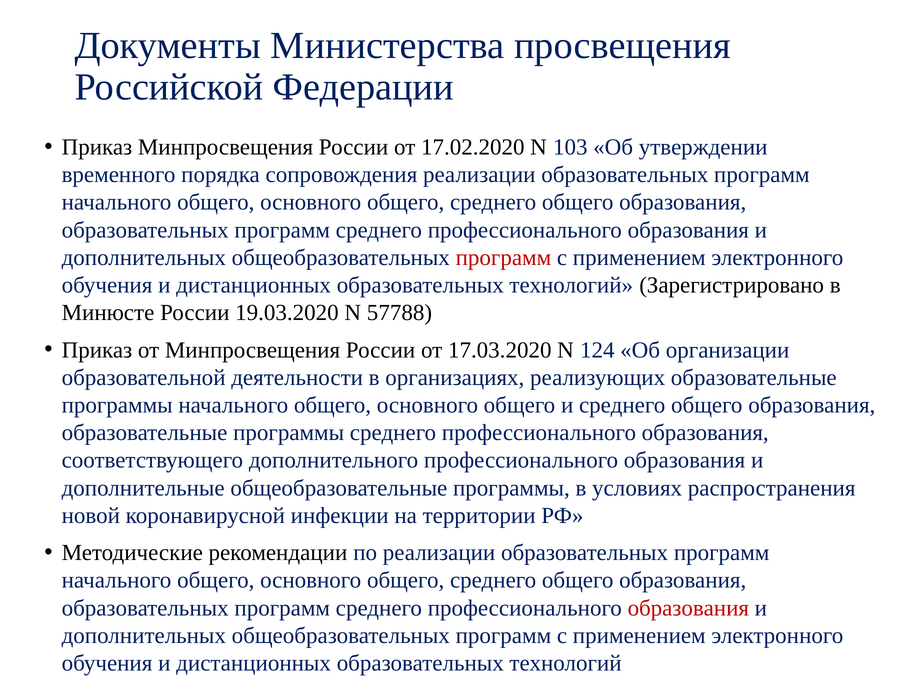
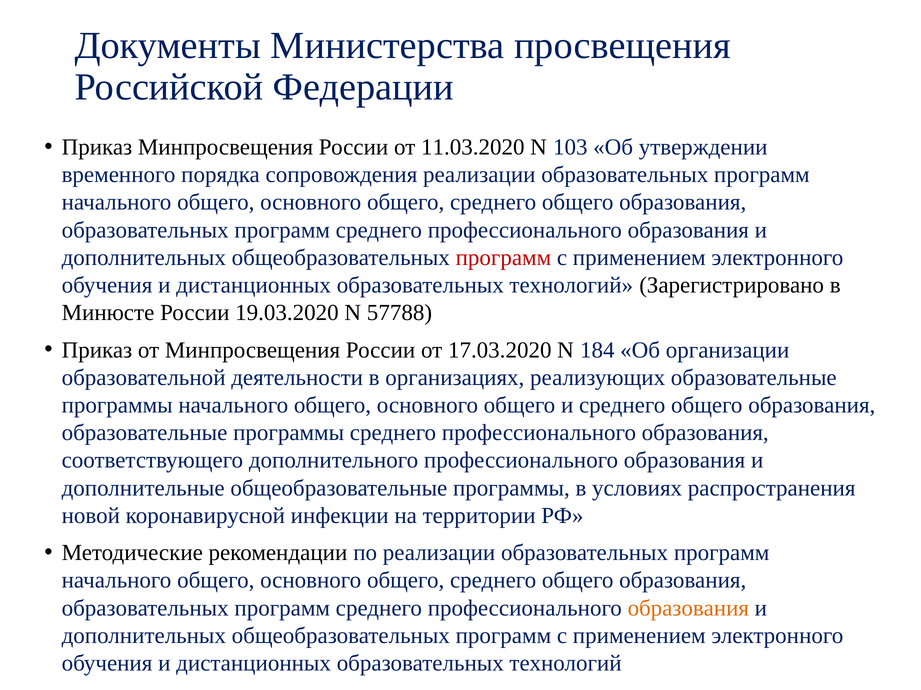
17.02.2020: 17.02.2020 -> 11.03.2020
124: 124 -> 184
образования at (688, 609) colour: red -> orange
